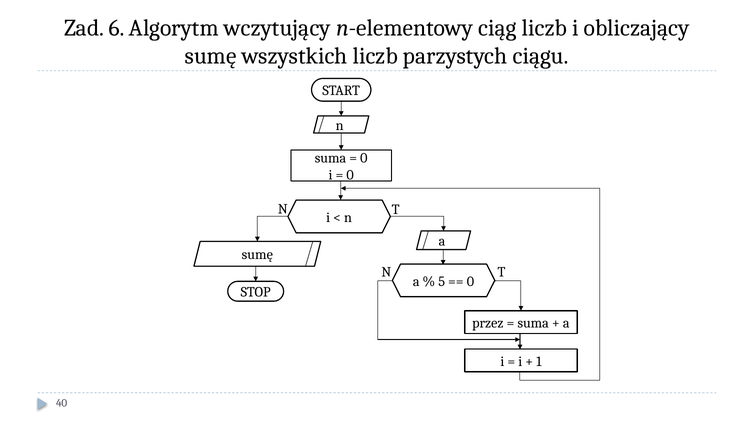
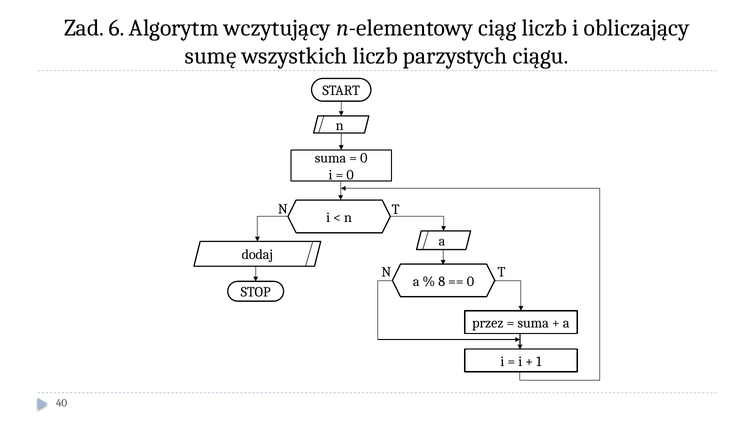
sumę at (257, 255): sumę -> dodaj
5: 5 -> 8
